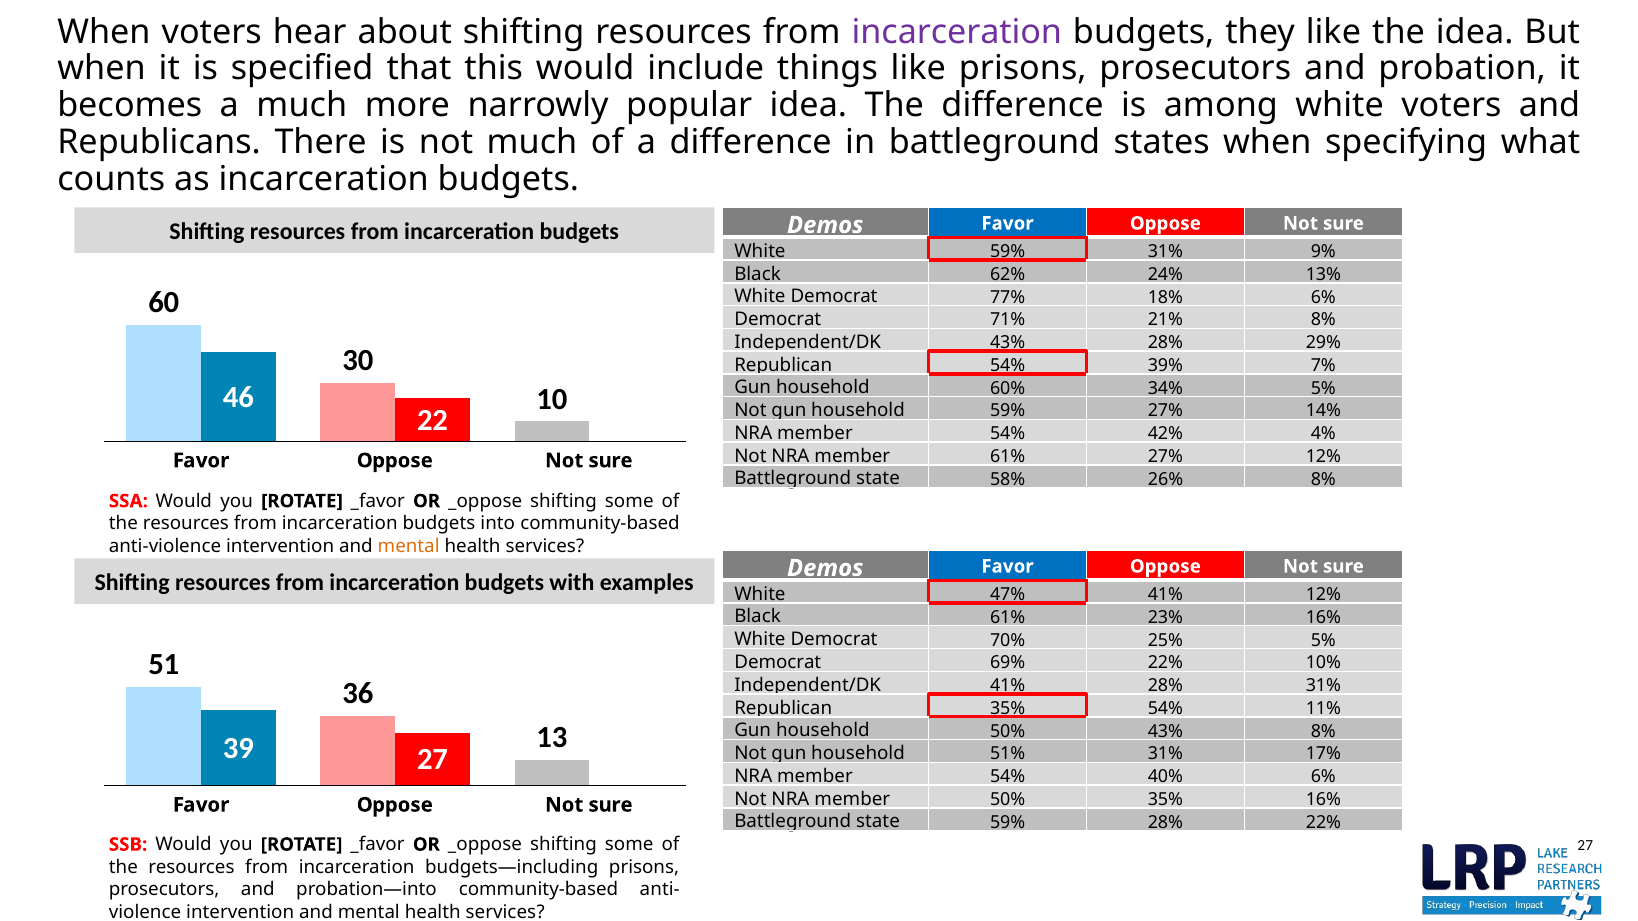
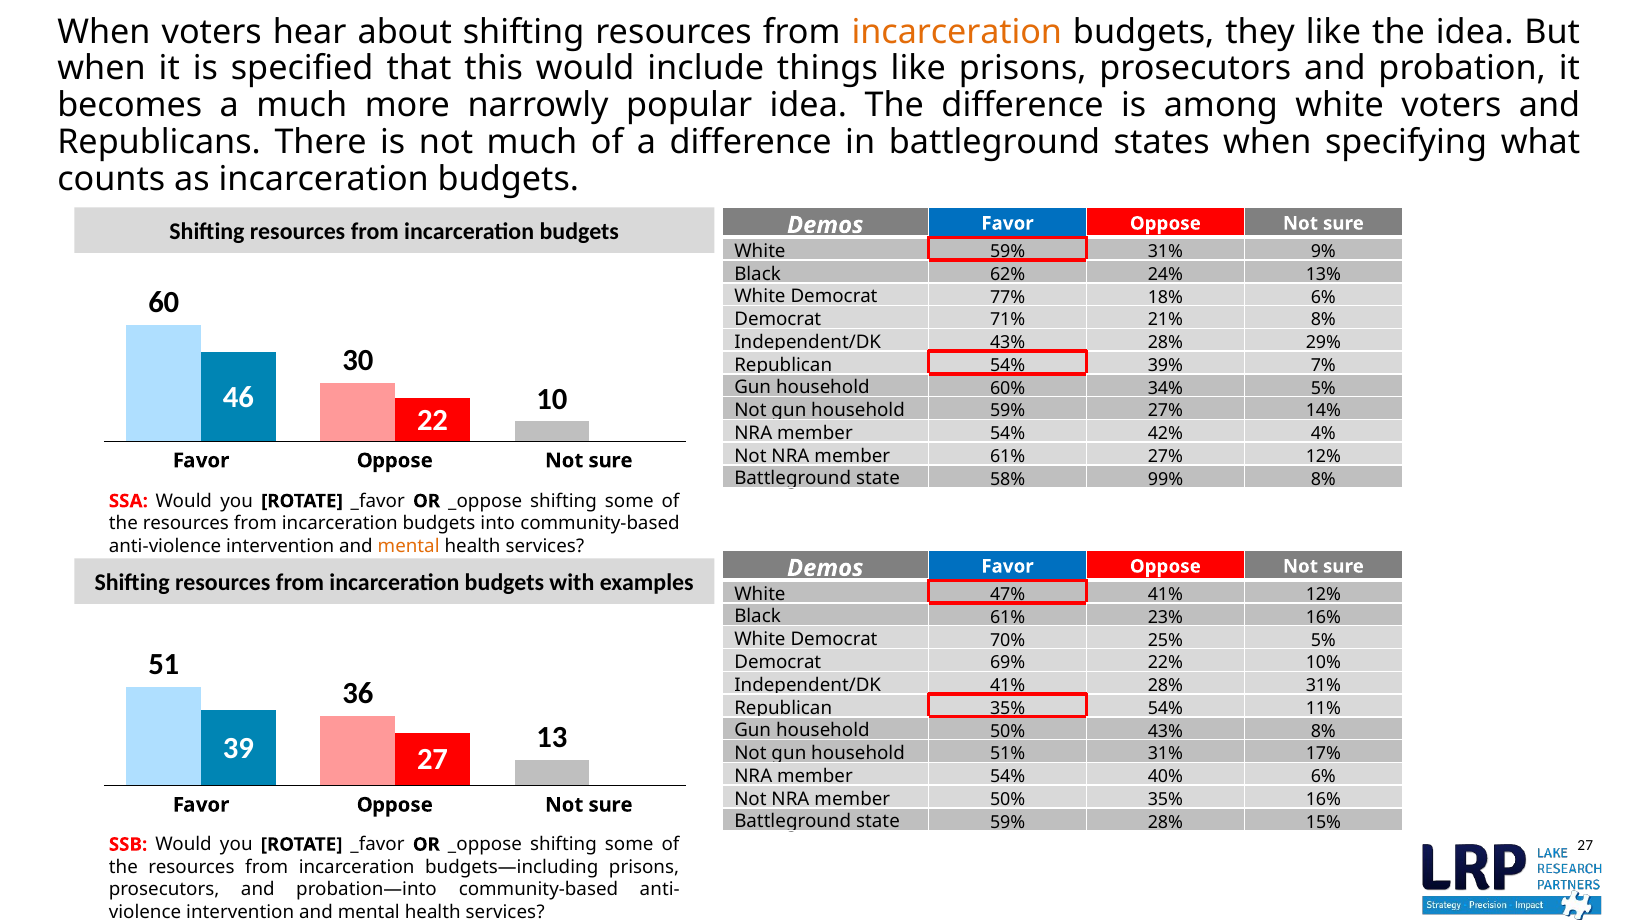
incarceration at (957, 32) colour: purple -> orange
26%: 26% -> 99%
28% 22%: 22% -> 15%
